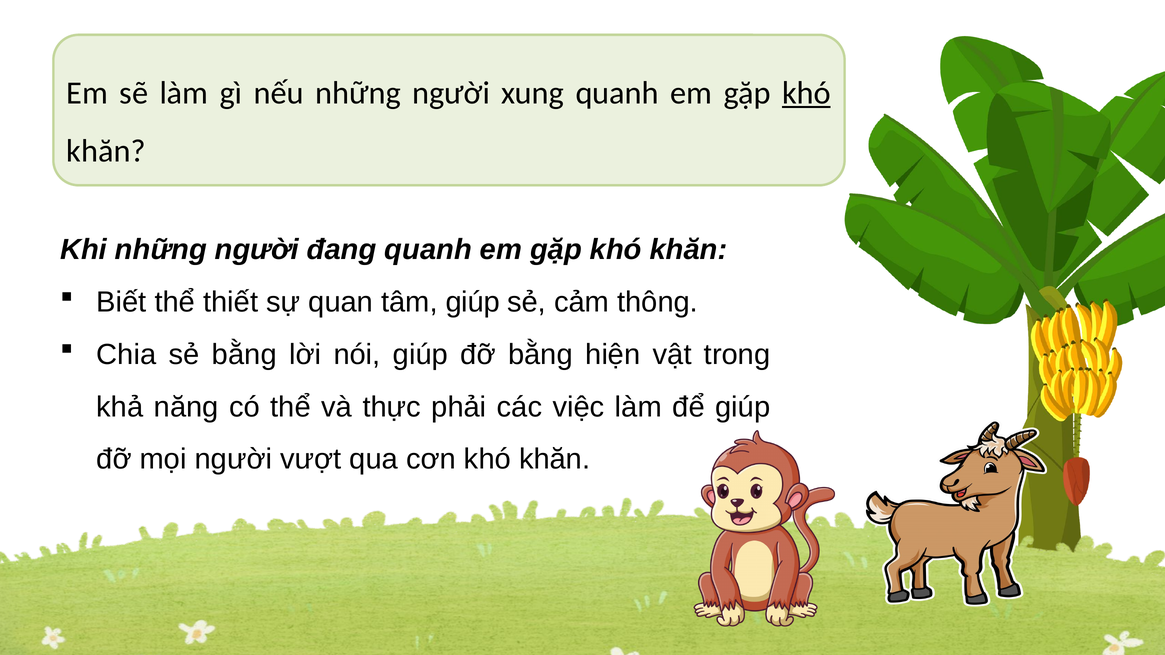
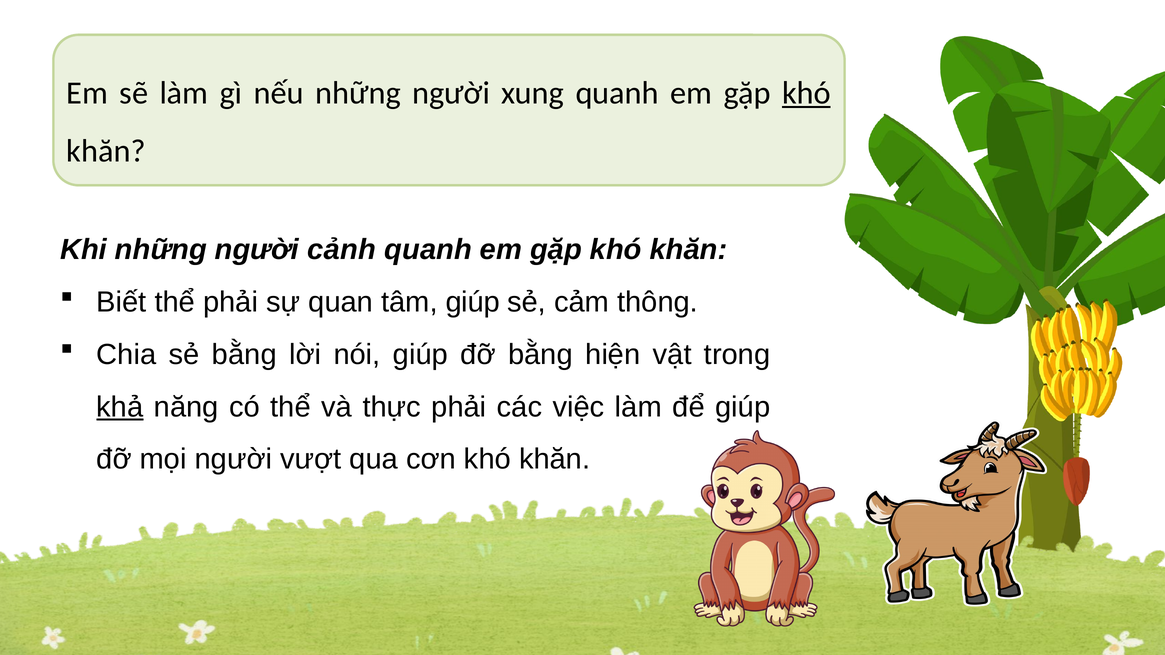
đang: đang -> cảnh
thể thiết: thiết -> phải
khả underline: none -> present
